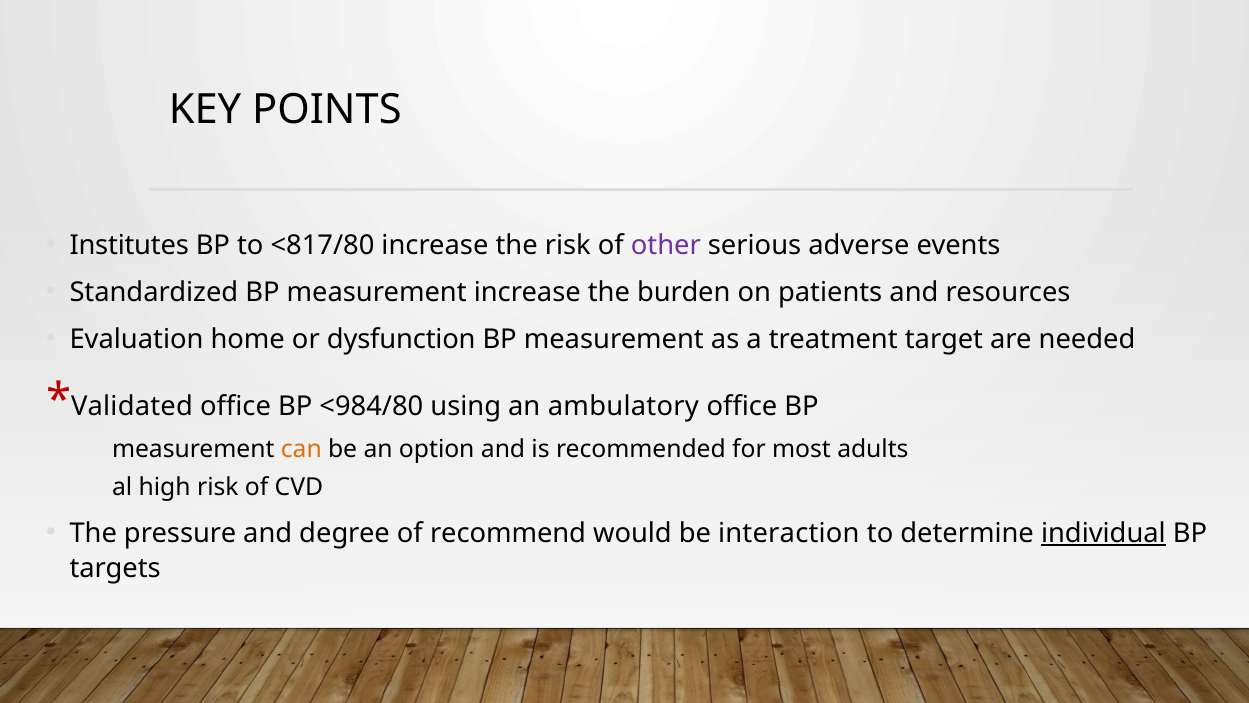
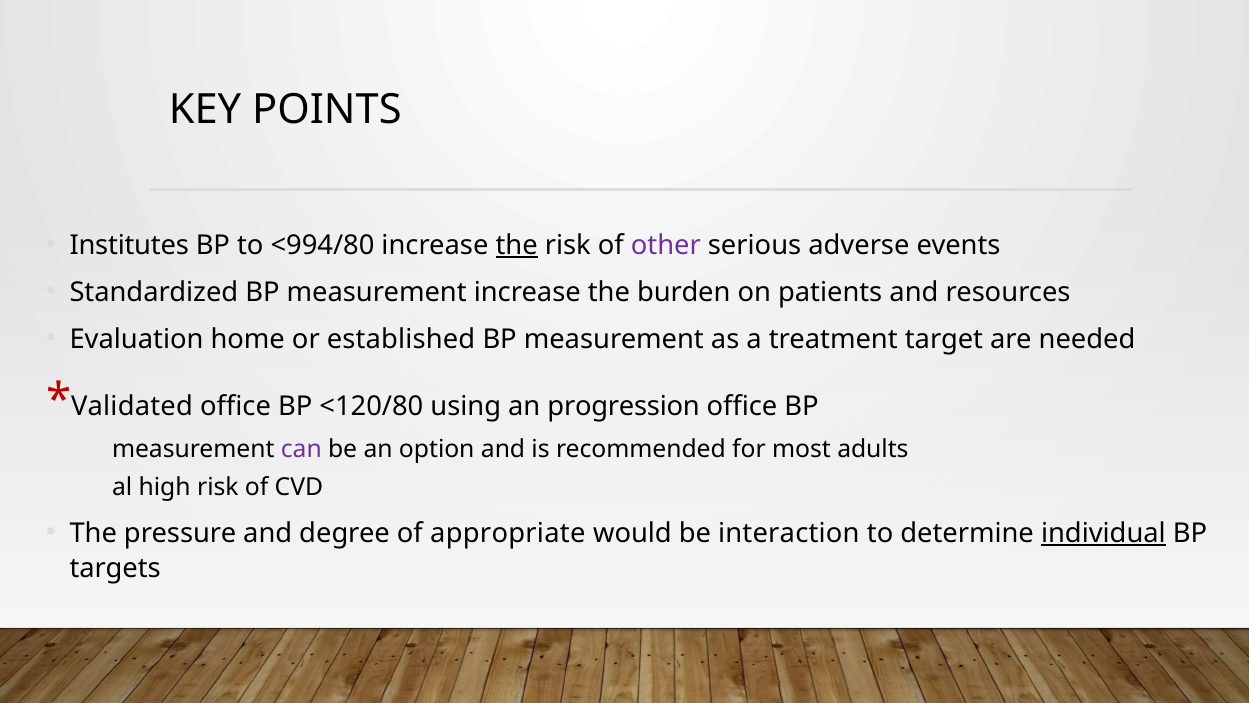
<817/80: <817/80 -> <994/80
the at (517, 245) underline: none -> present
dysfunction: dysfunction -> established
<984/80: <984/80 -> <120/80
ambulatory: ambulatory -> progression
can colour: orange -> purple
recommend: recommend -> appropriate
